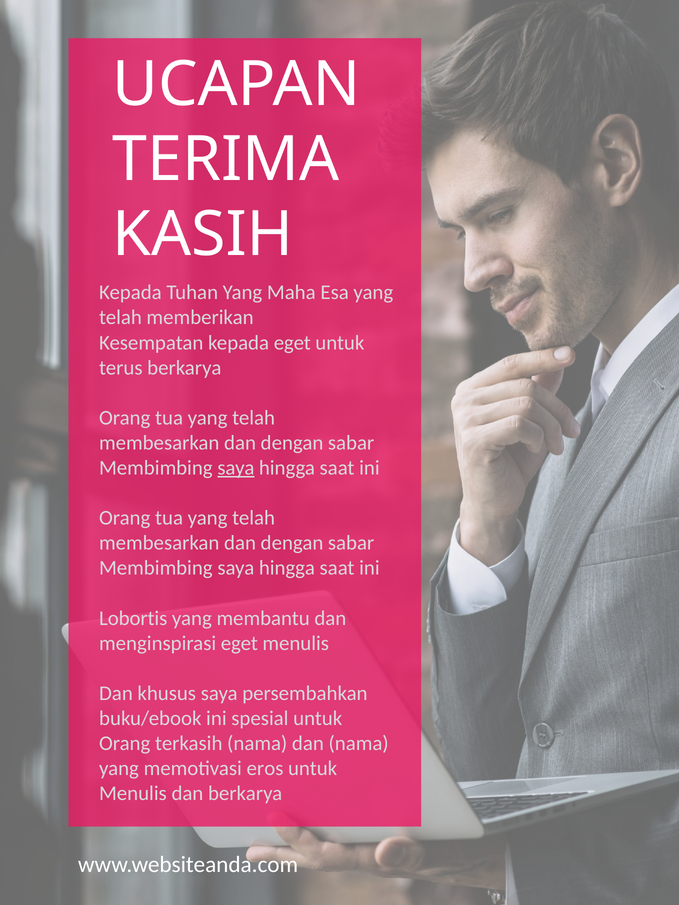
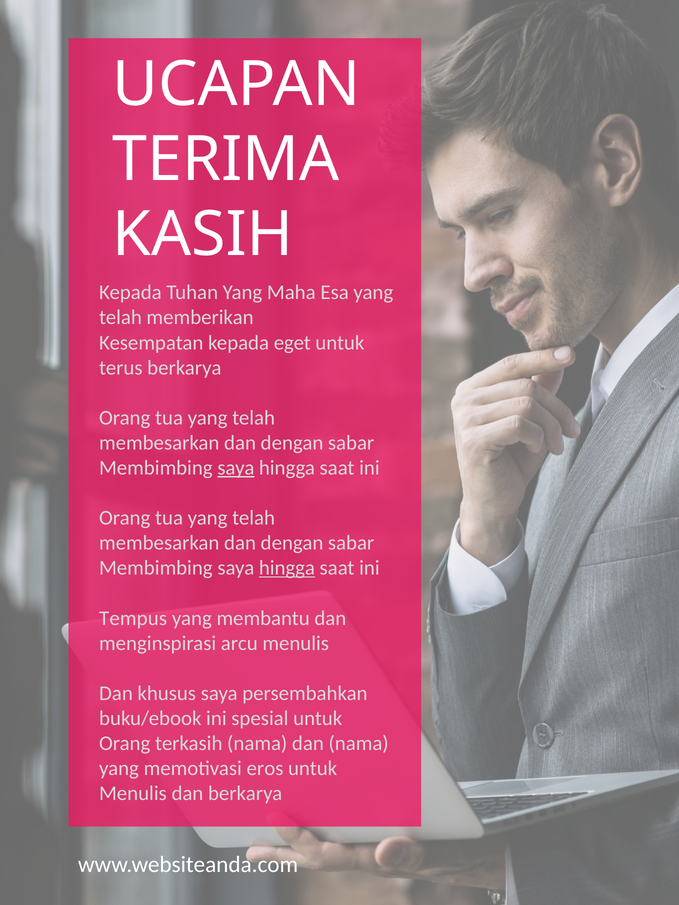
hingga at (287, 568) underline: none -> present
Lobortis: Lobortis -> Tempus
menginspirasi eget: eget -> arcu
